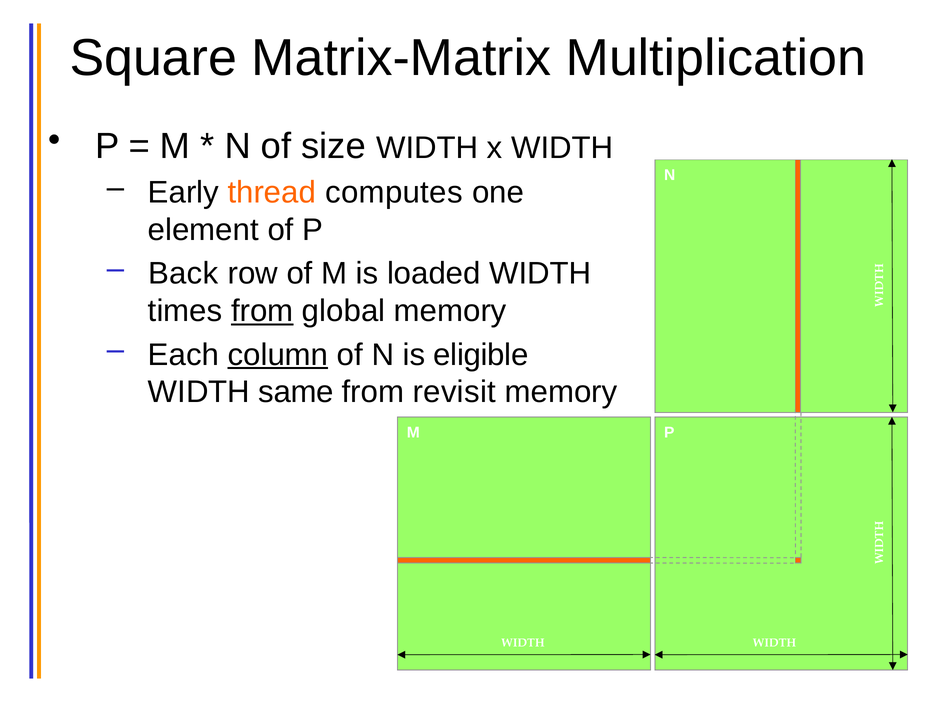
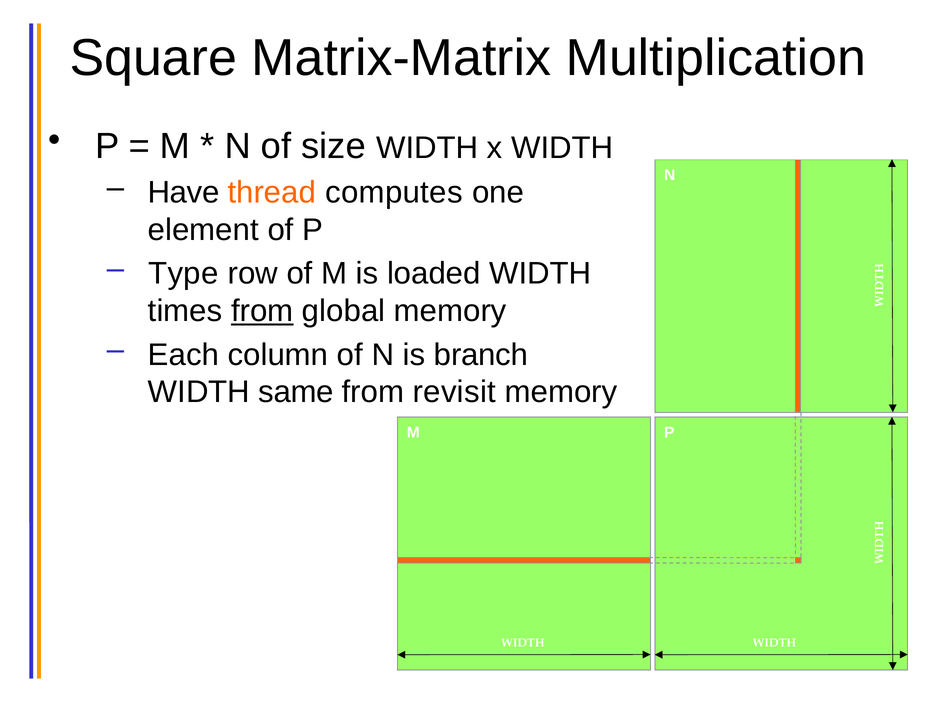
Early: Early -> Have
Back: Back -> Type
column underline: present -> none
eligible: eligible -> branch
